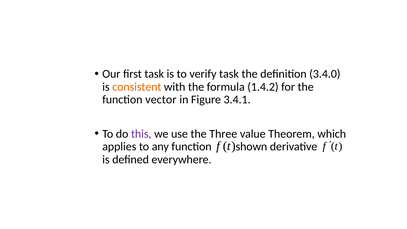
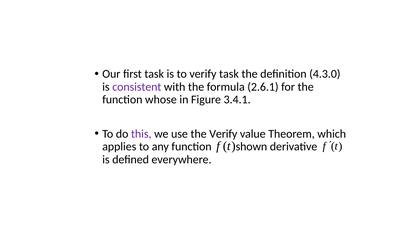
3.4.0: 3.4.0 -> 4.3.0
consistent colour: orange -> purple
1.4.2: 1.4.2 -> 2.6.1
vector: vector -> whose
the Three: Three -> Verify
